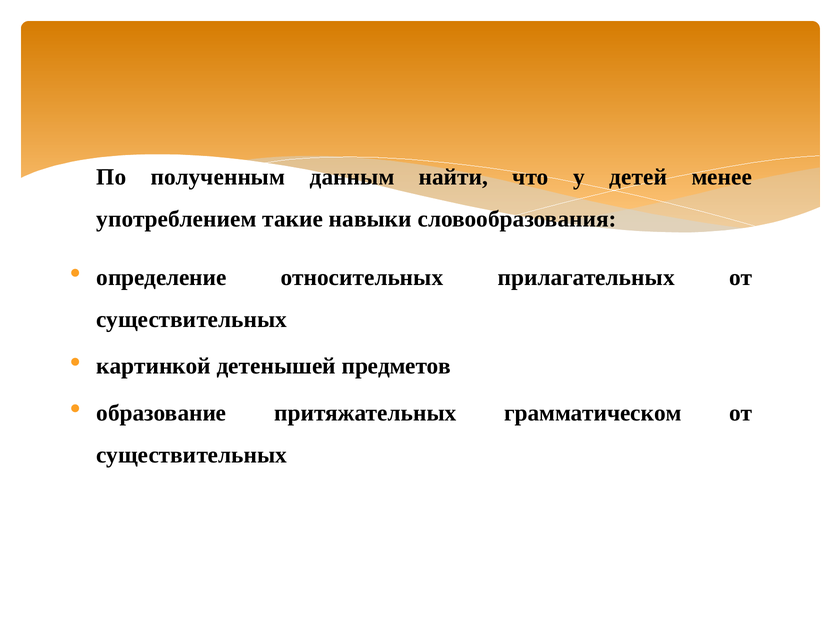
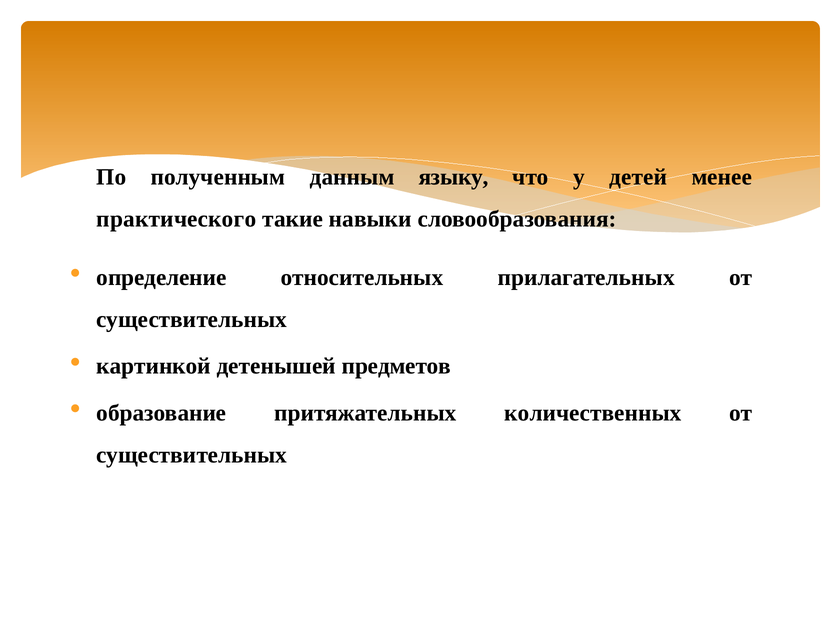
найти: найти -> языку
употреблением: употреблением -> практического
грамматическом: грамматическом -> количественных
